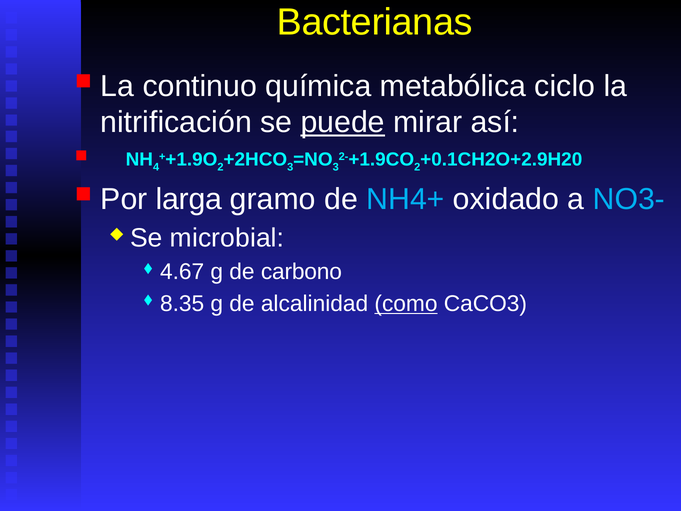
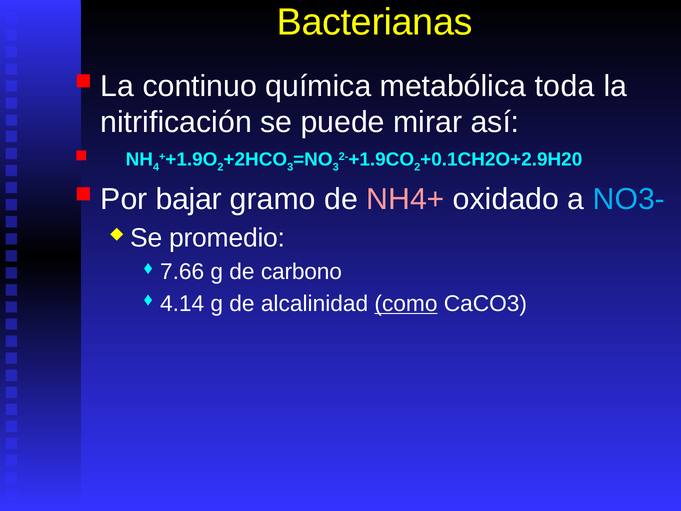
ciclo: ciclo -> toda
puede underline: present -> none
larga: larga -> bajar
NH4+ colour: light blue -> pink
microbial: microbial -> promedio
4.67: 4.67 -> 7.66
8.35: 8.35 -> 4.14
